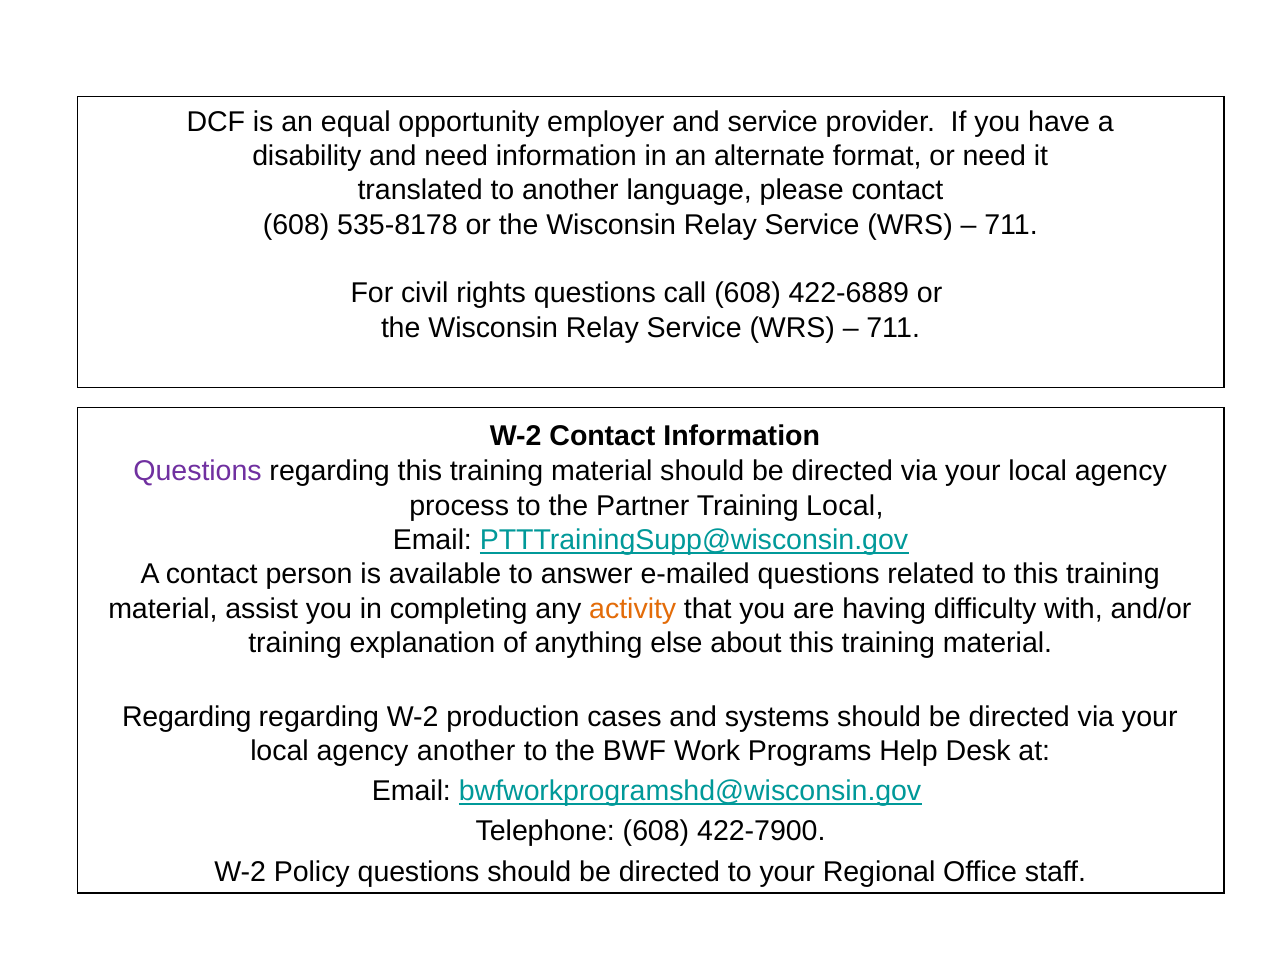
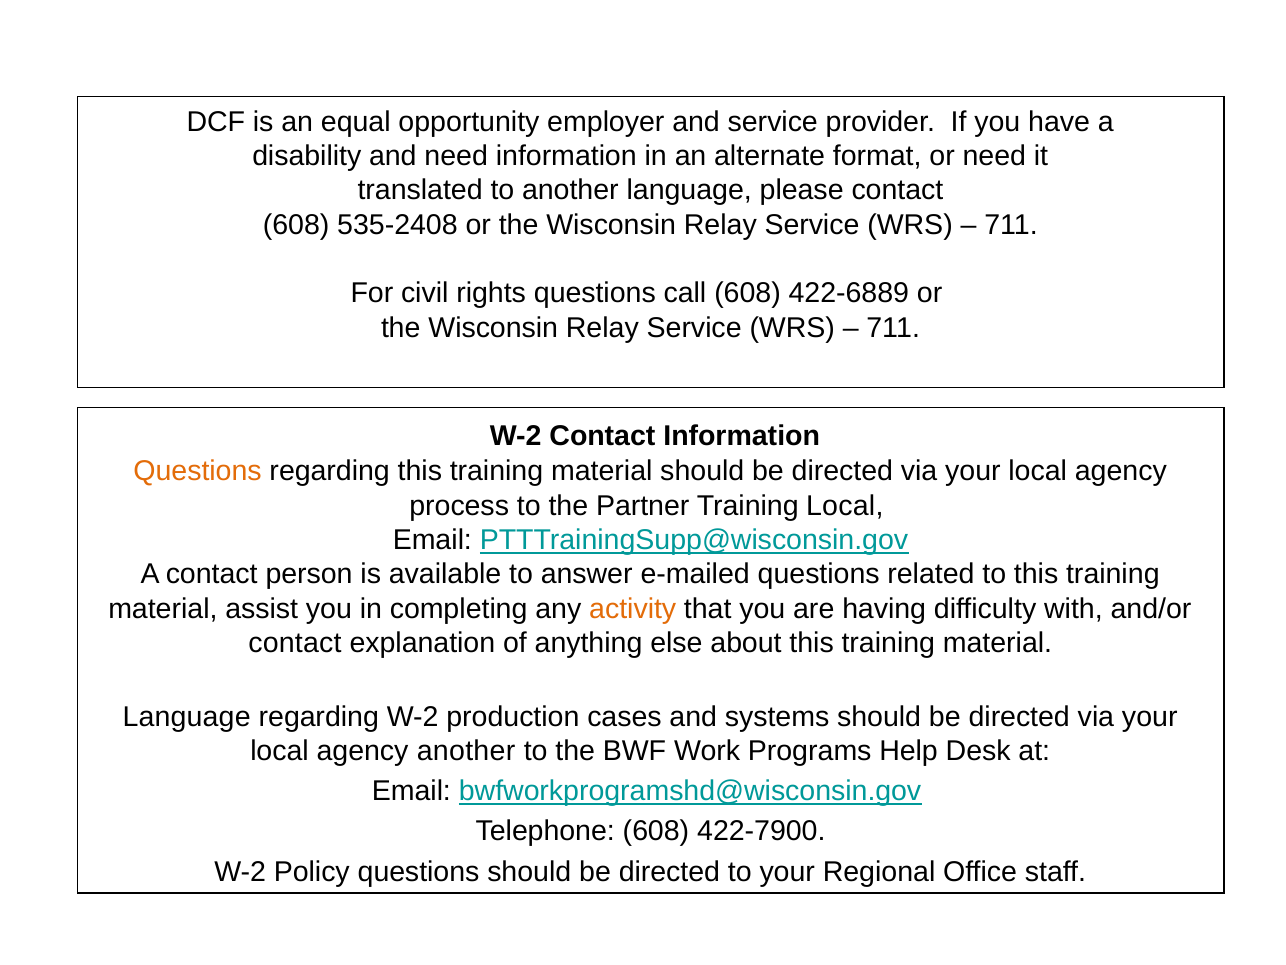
535-8178: 535-8178 -> 535-2408
Questions at (198, 471) colour: purple -> orange
training at (295, 643): training -> contact
Regarding at (187, 717): Regarding -> Language
